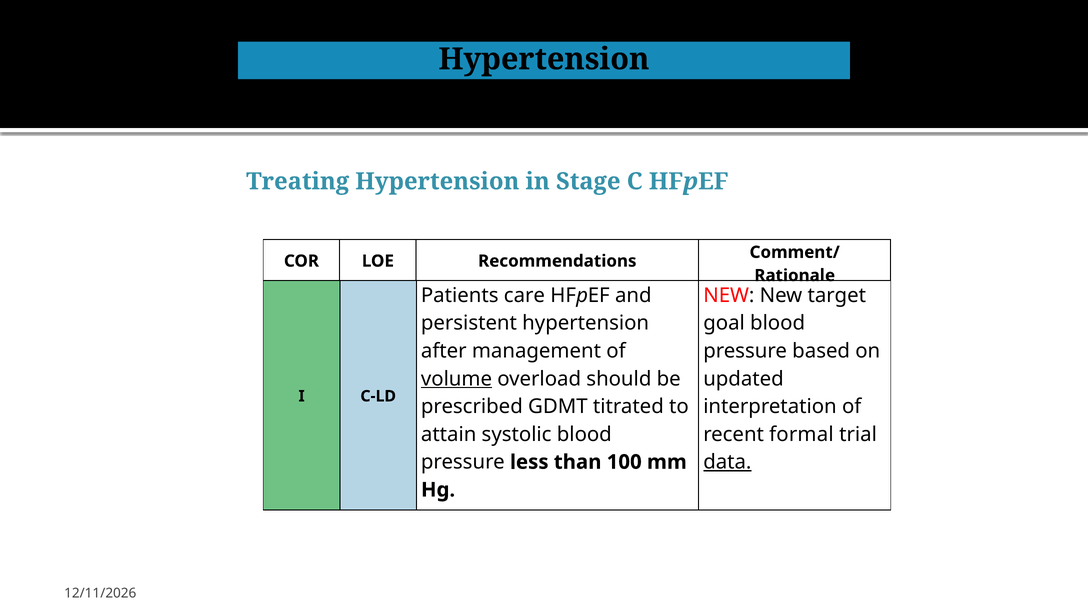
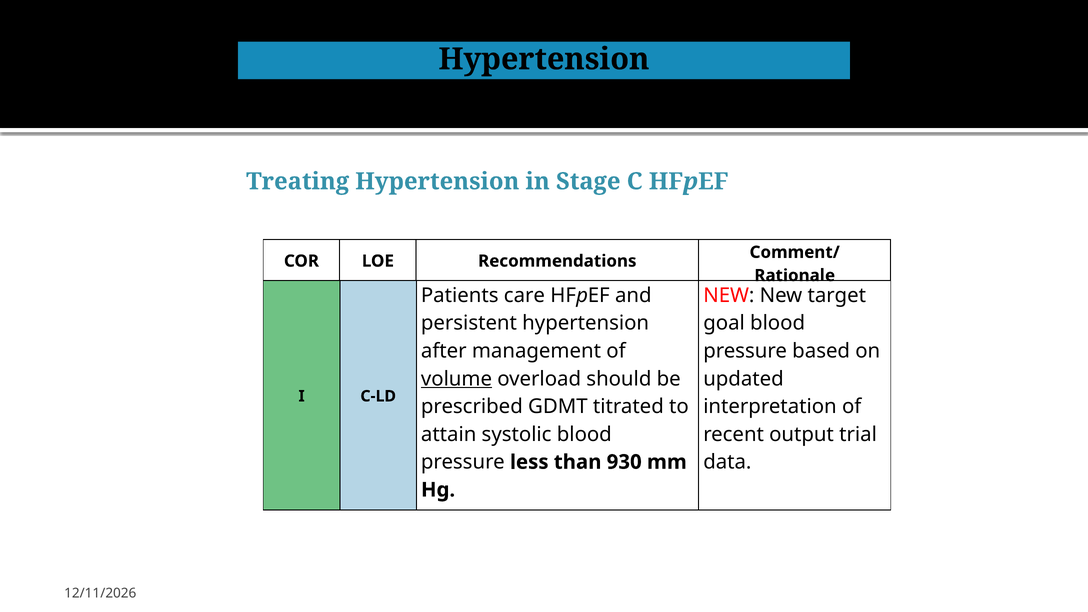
formal: formal -> output
100: 100 -> 930
data underline: present -> none
